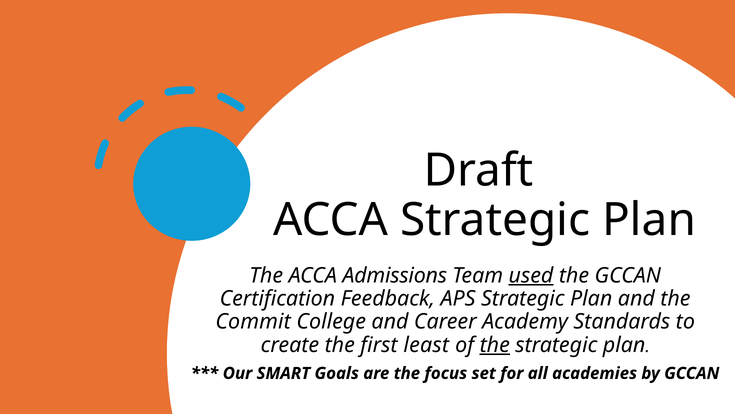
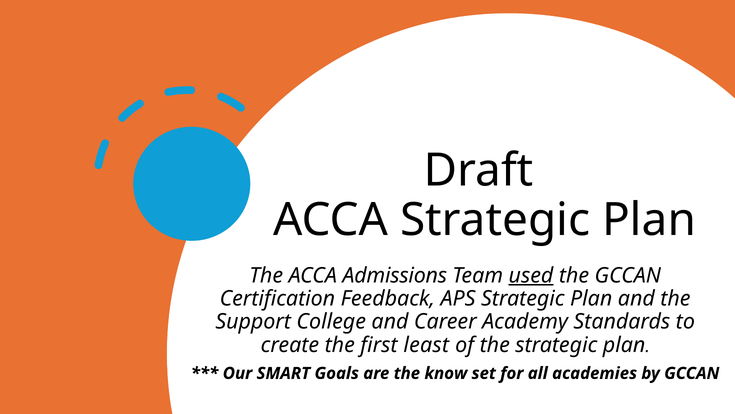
Commit: Commit -> Support
the at (495, 345) underline: present -> none
focus: focus -> know
